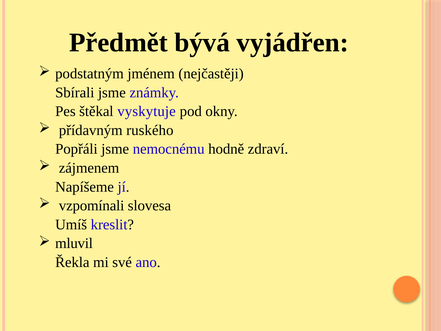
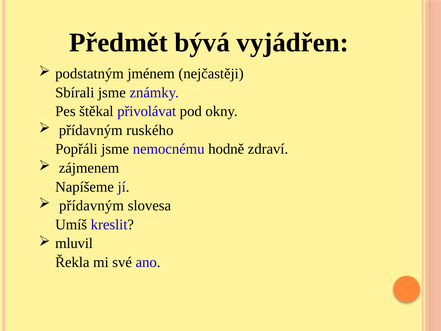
vyskytuje: vyskytuje -> přivolávat
vzpomínali at (92, 206): vzpomínali -> přídavným
